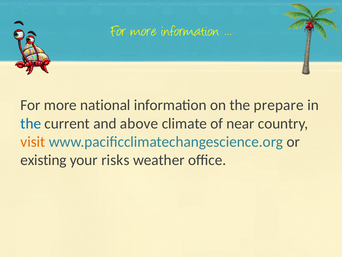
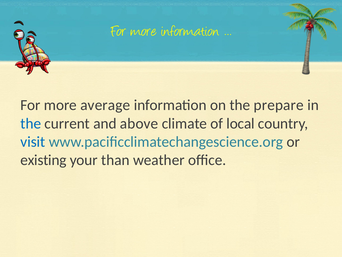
national: national -> average
near: near -> local
visit colour: orange -> blue
risks: risks -> than
